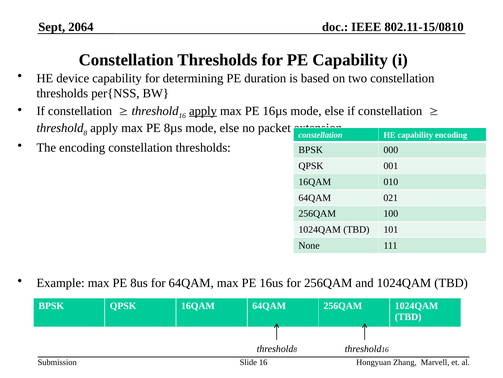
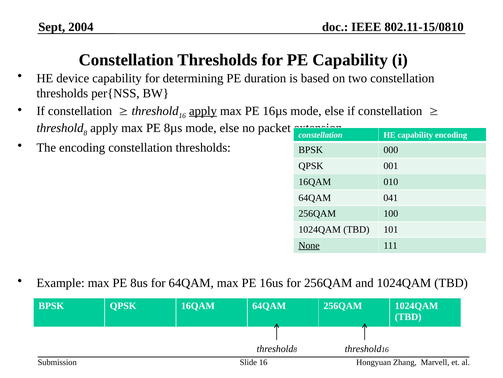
2064: 2064 -> 2004
021: 021 -> 041
None underline: none -> present
